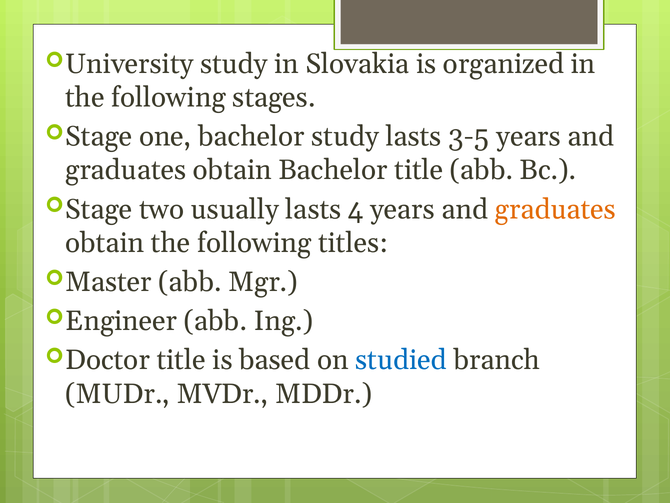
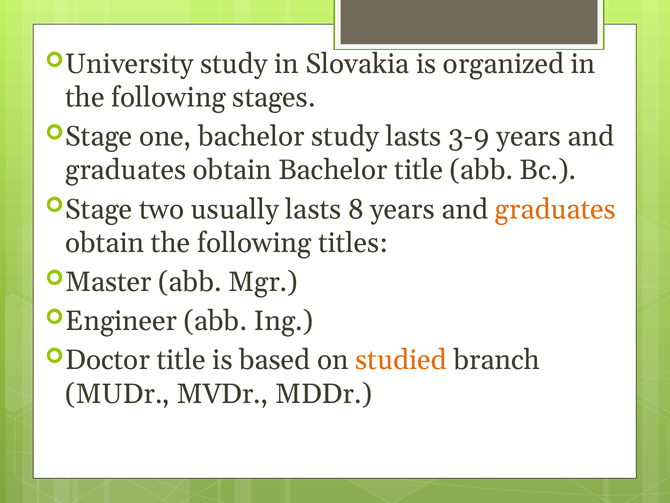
3-5: 3-5 -> 3-9
4: 4 -> 8
studied colour: blue -> orange
